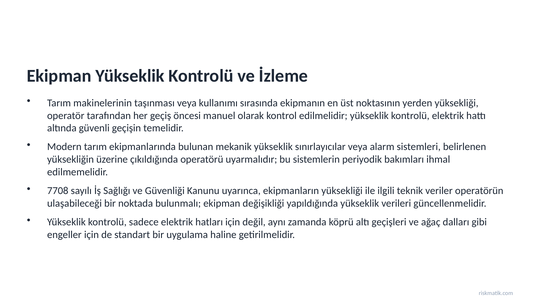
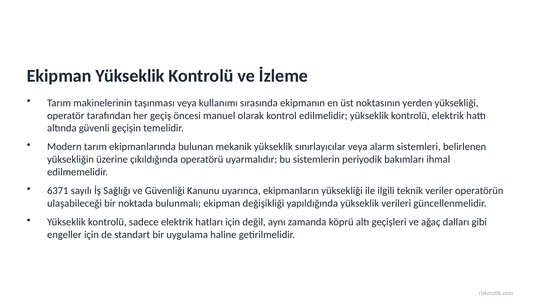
7708: 7708 -> 6371
